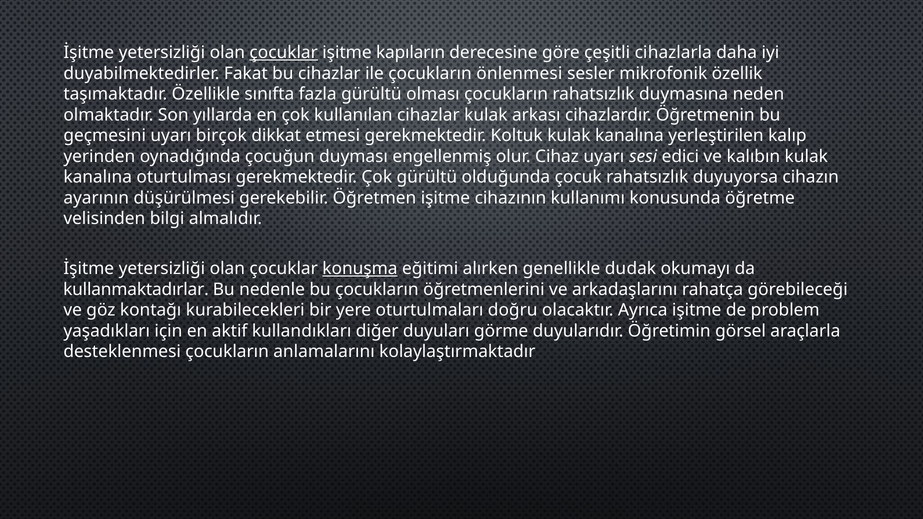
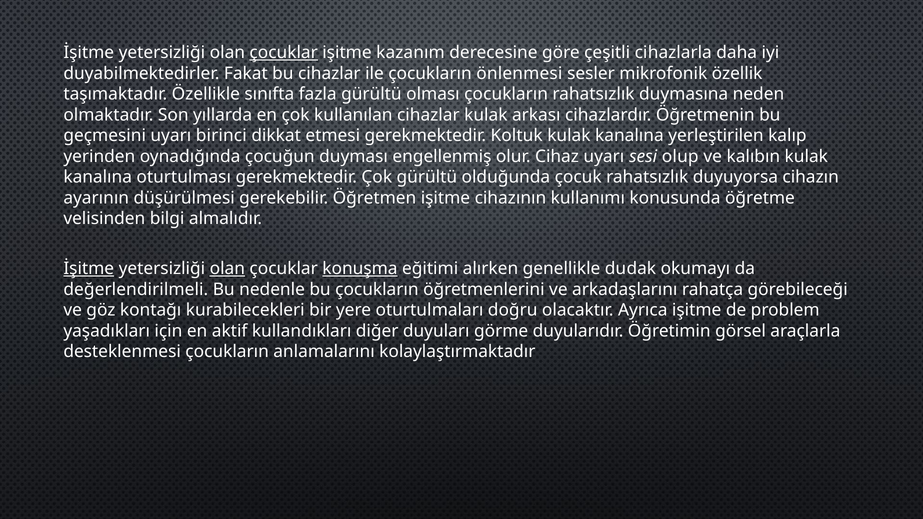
kapıların: kapıların -> kazanım
birçok: birçok -> birinci
edici: edici -> olup
İşitme at (89, 269) underline: none -> present
olan at (227, 269) underline: none -> present
kullanmaktadırlar: kullanmaktadırlar -> değerlendirilmeli
